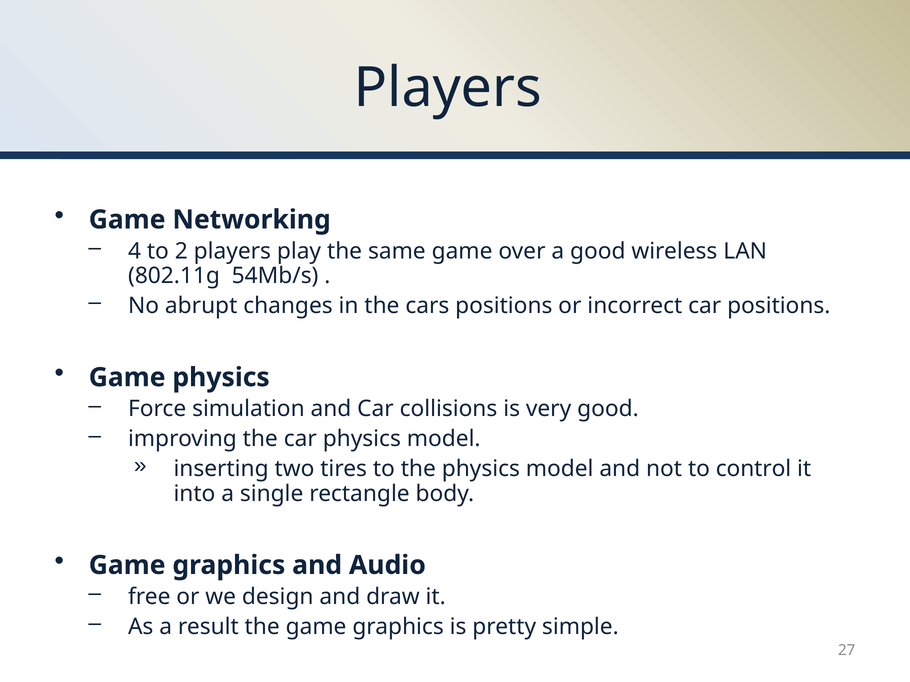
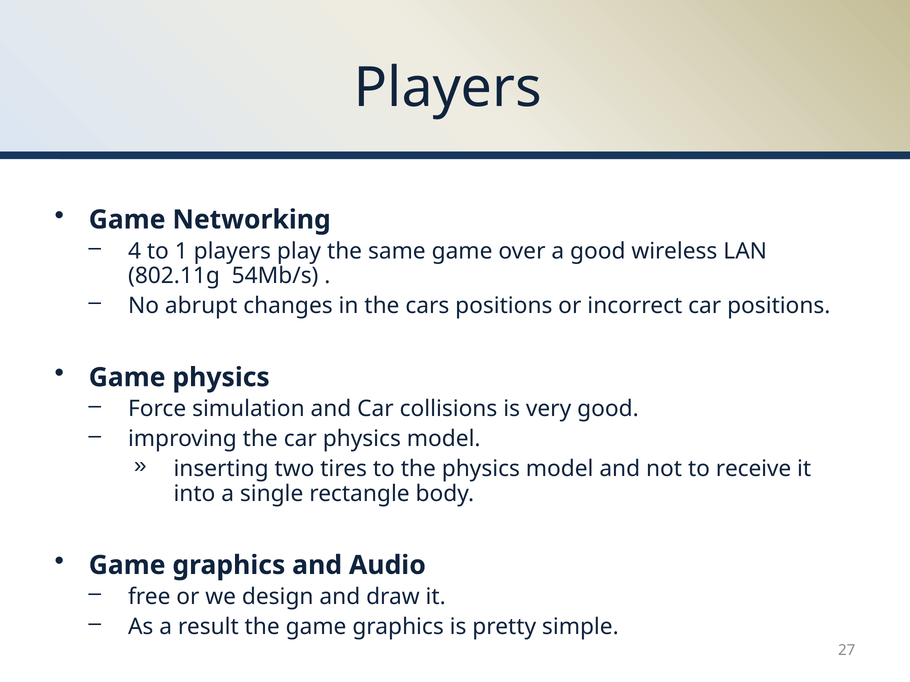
2: 2 -> 1
control: control -> receive
